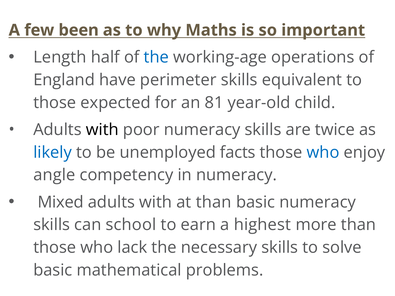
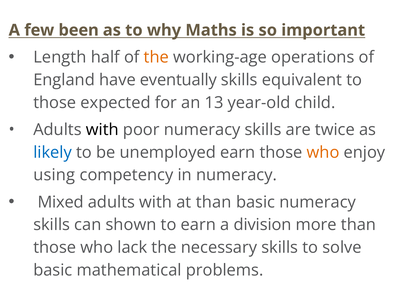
the at (156, 57) colour: blue -> orange
perimeter: perimeter -> eventually
81: 81 -> 13
unemployed facts: facts -> earn
who at (323, 153) colour: blue -> orange
angle: angle -> using
school: school -> shown
highest: highest -> division
